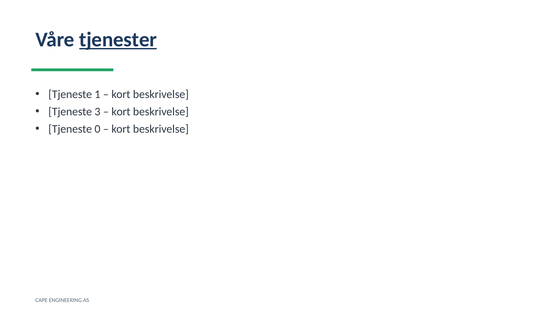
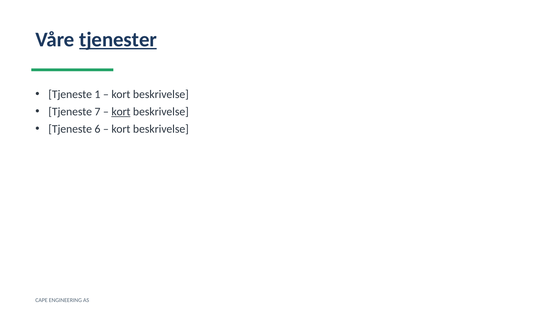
3: 3 -> 7
kort at (121, 112) underline: none -> present
0: 0 -> 6
